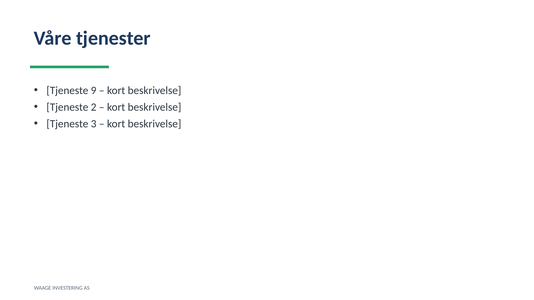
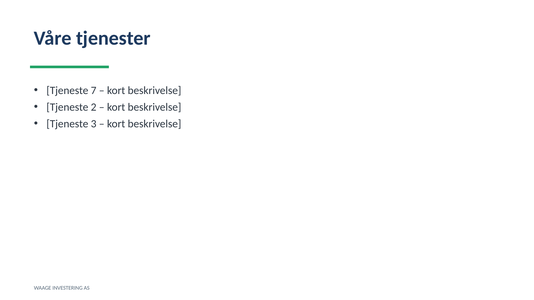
9: 9 -> 7
